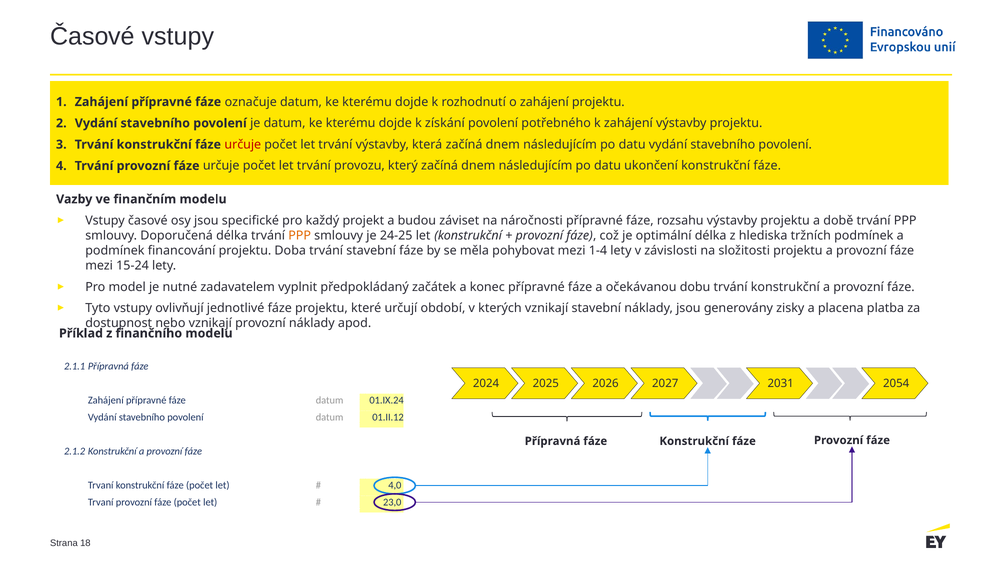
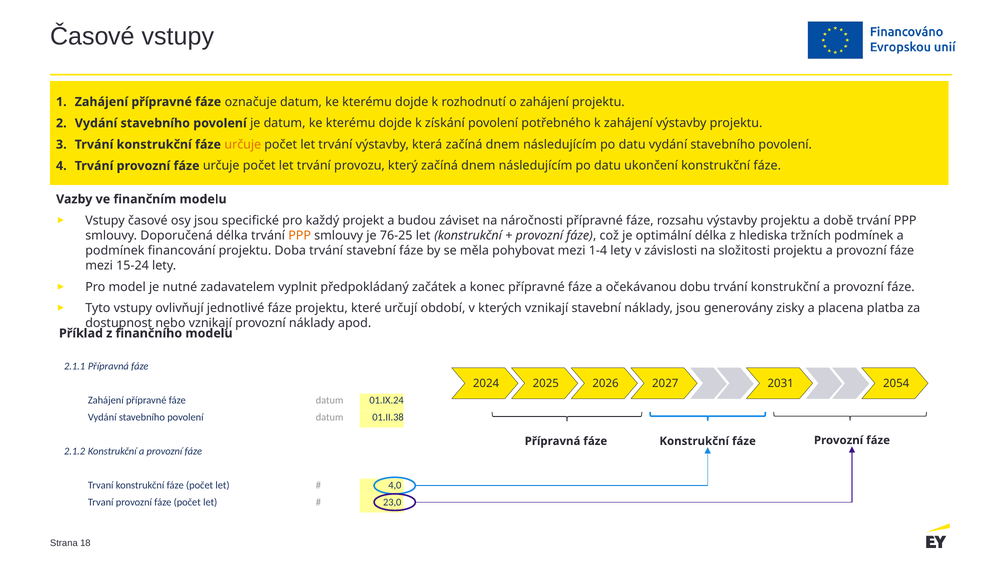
určuje at (243, 144) colour: red -> orange
24-25: 24-25 -> 76-25
01.II.12: 01.II.12 -> 01.II.38
